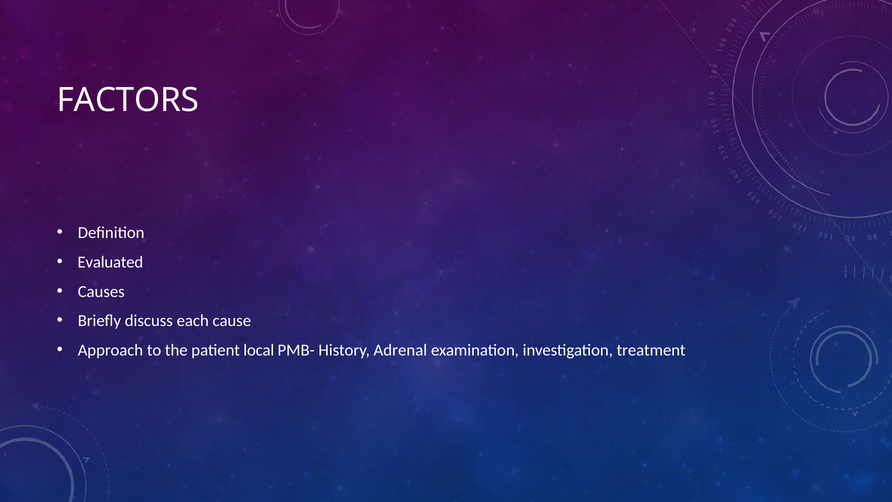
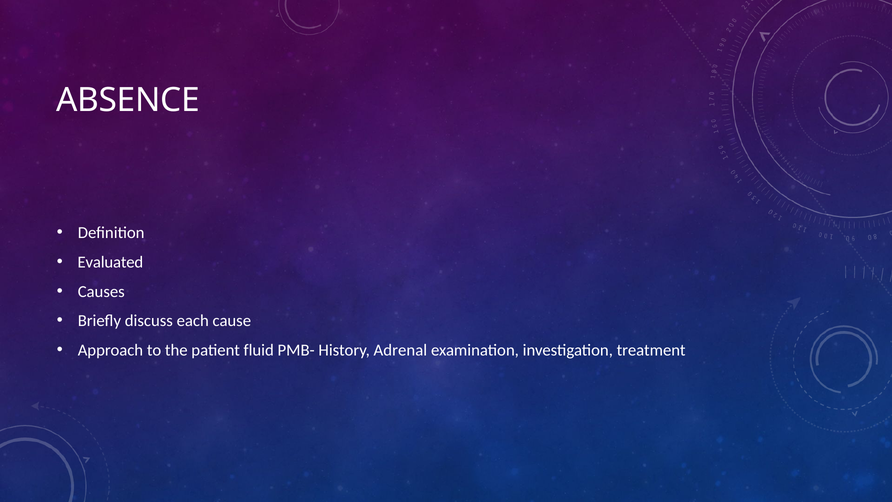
FACTORS: FACTORS -> ABSENCE
local: local -> fluid
